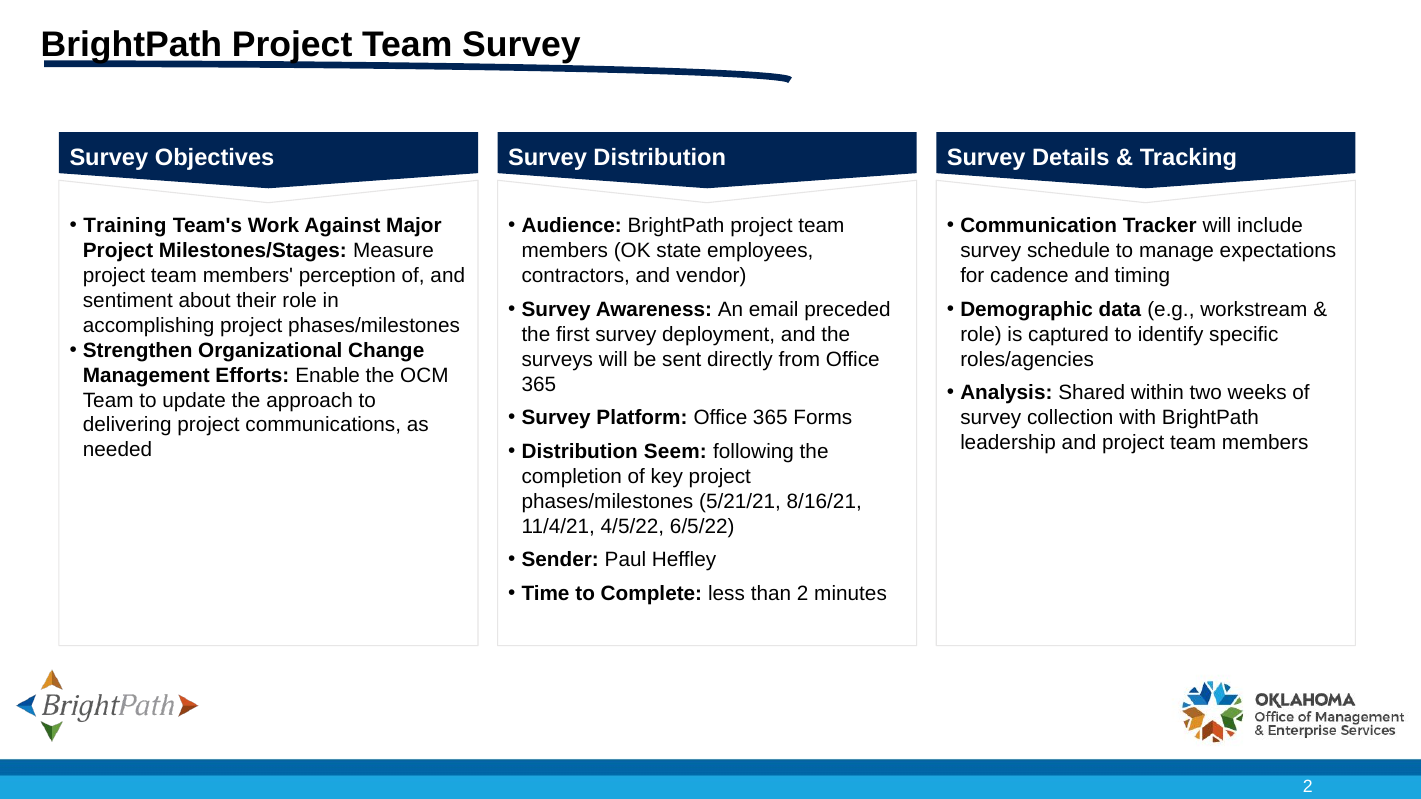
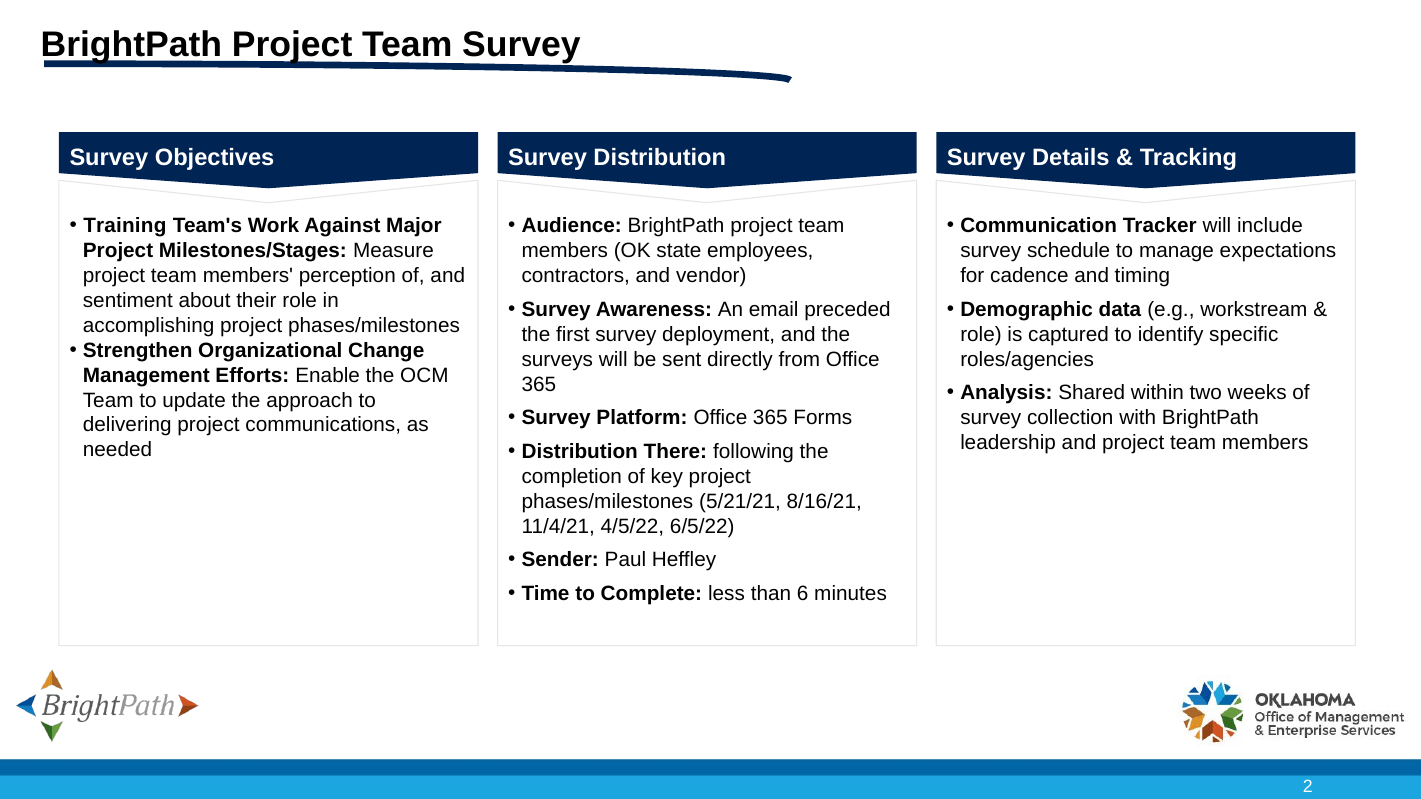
Seem: Seem -> There
than 2: 2 -> 6
